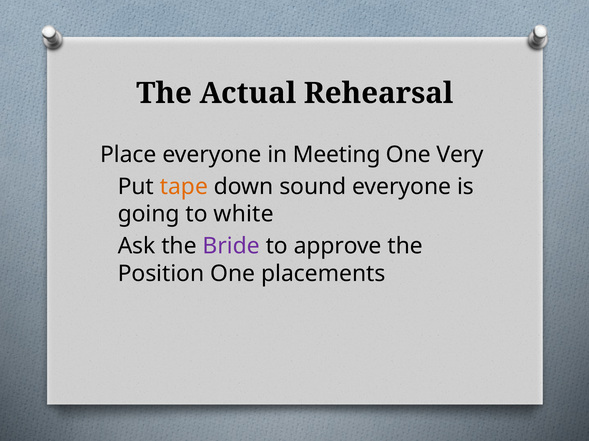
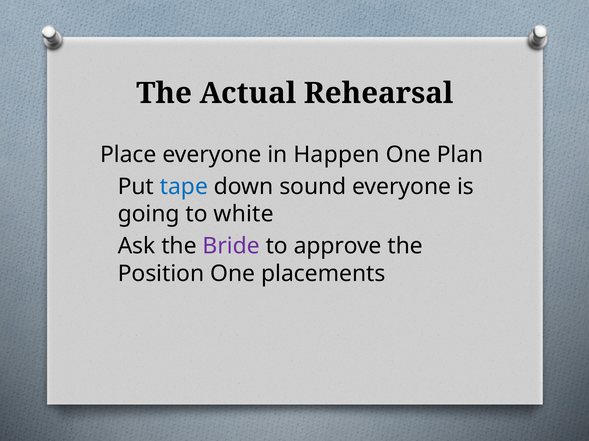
Meeting: Meeting -> Happen
Very: Very -> Plan
tape colour: orange -> blue
